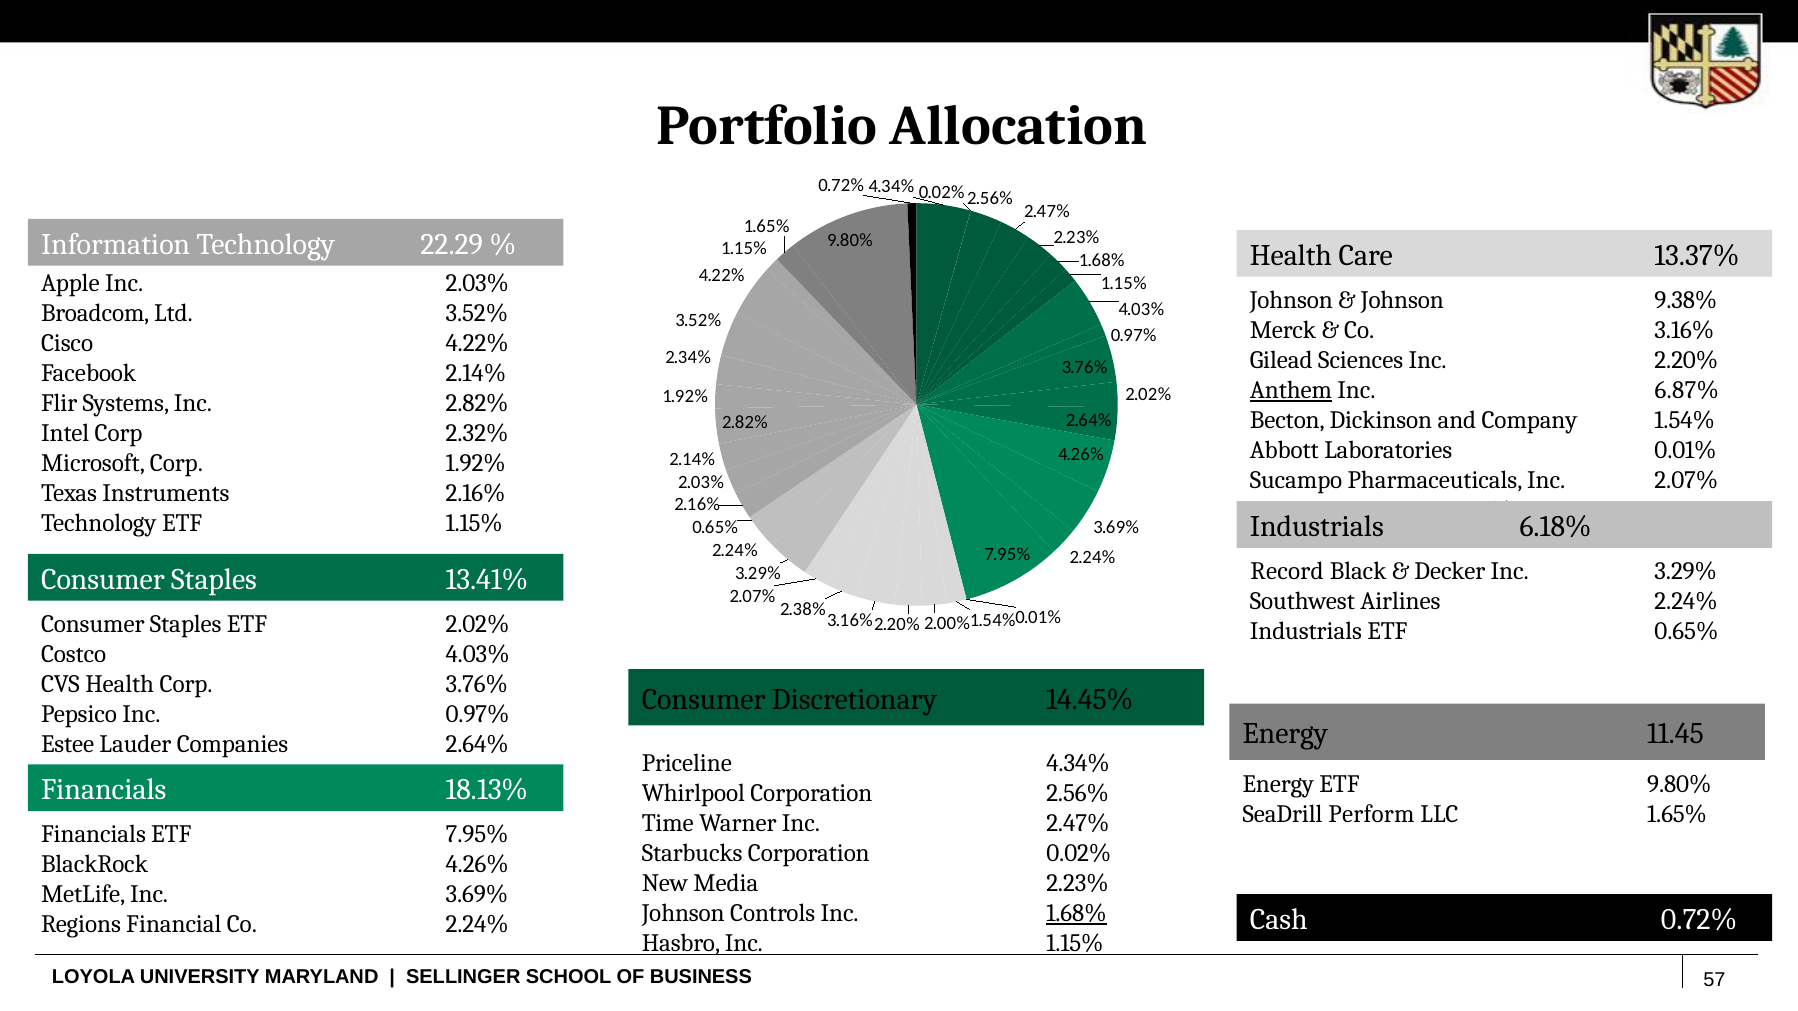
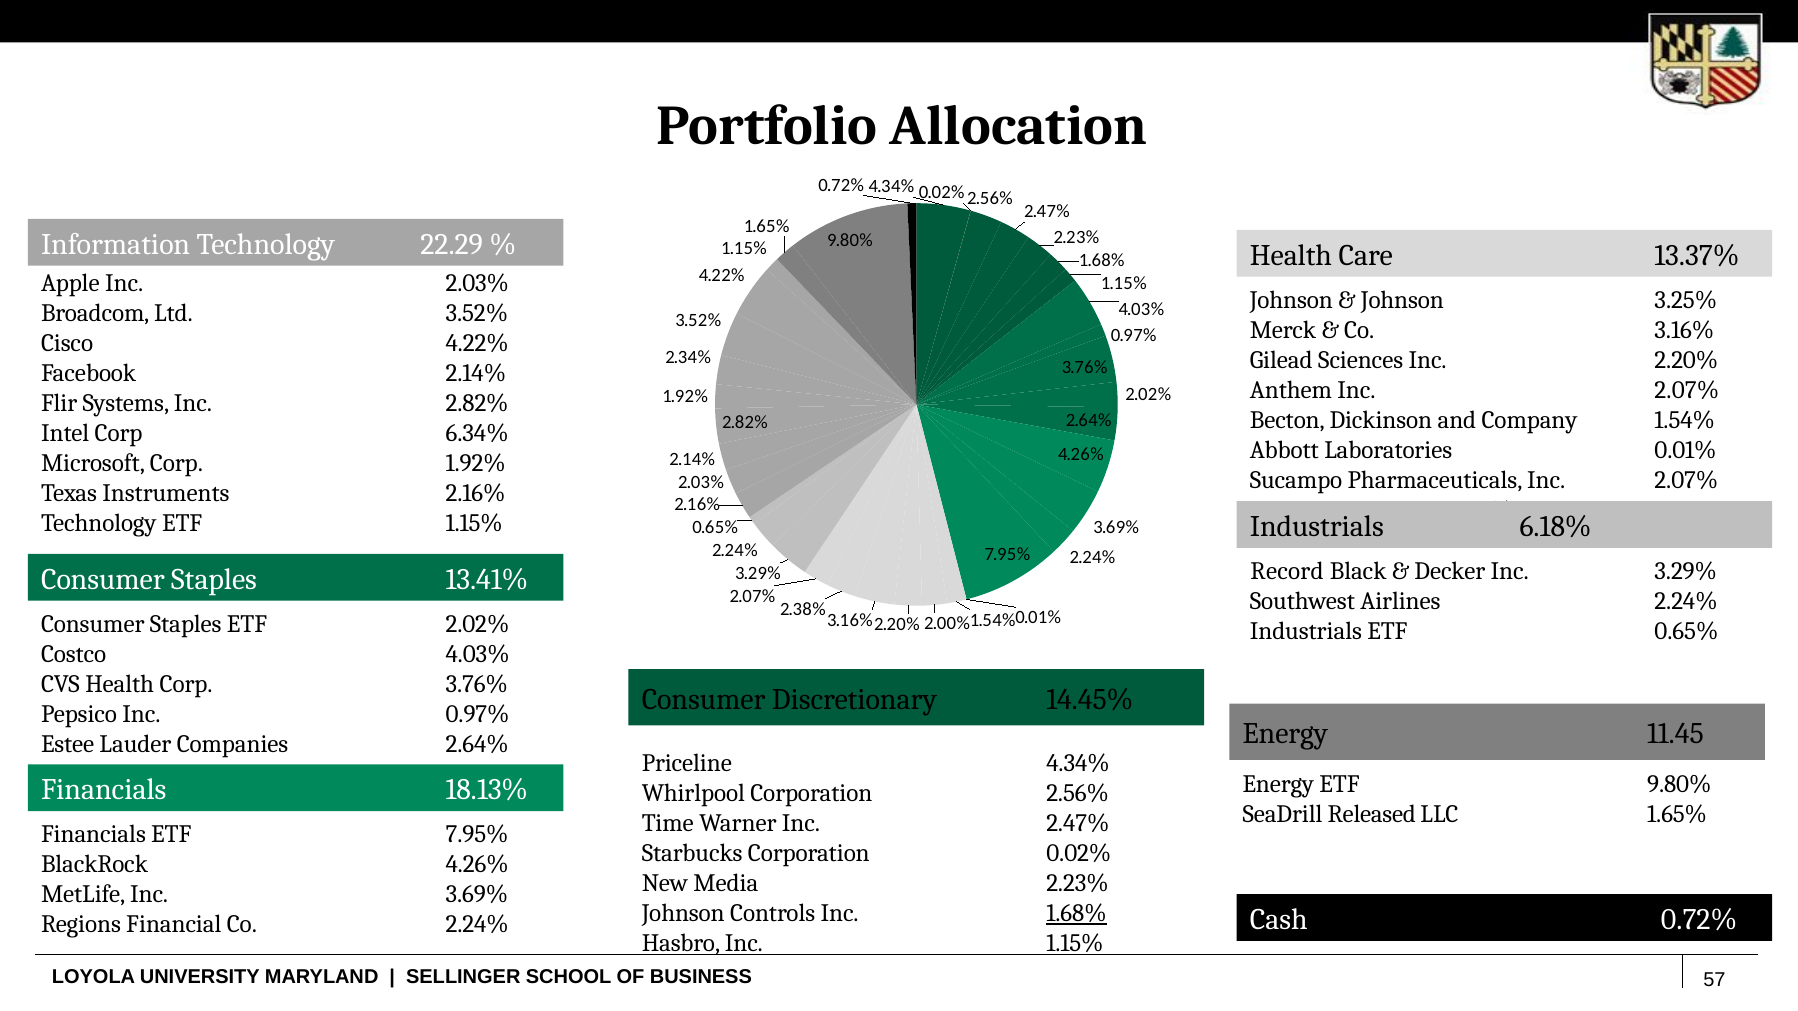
9.38%: 9.38% -> 3.25%
Anthem underline: present -> none
6.87% at (1687, 390): 6.87% -> 2.07%
2.32%: 2.32% -> 6.34%
Perform: Perform -> Released
